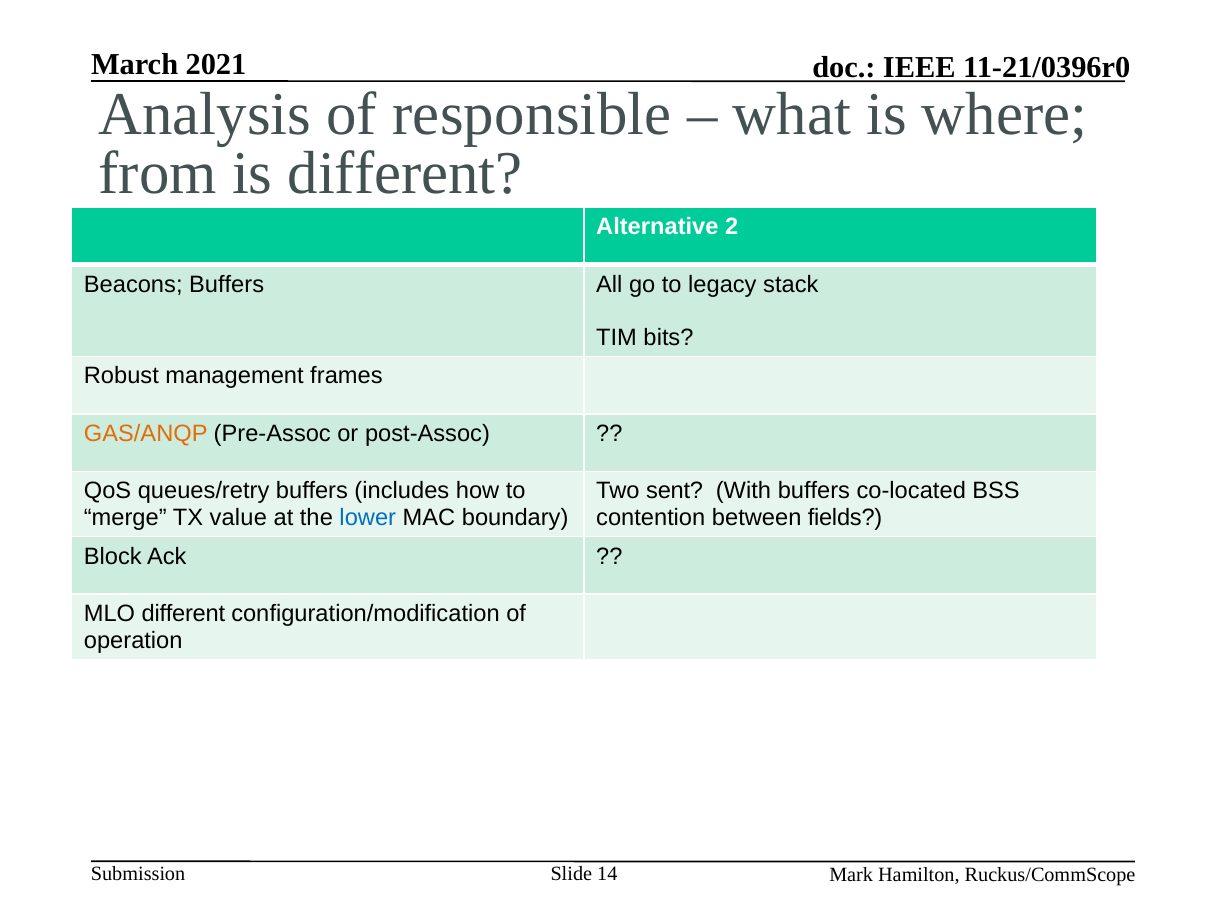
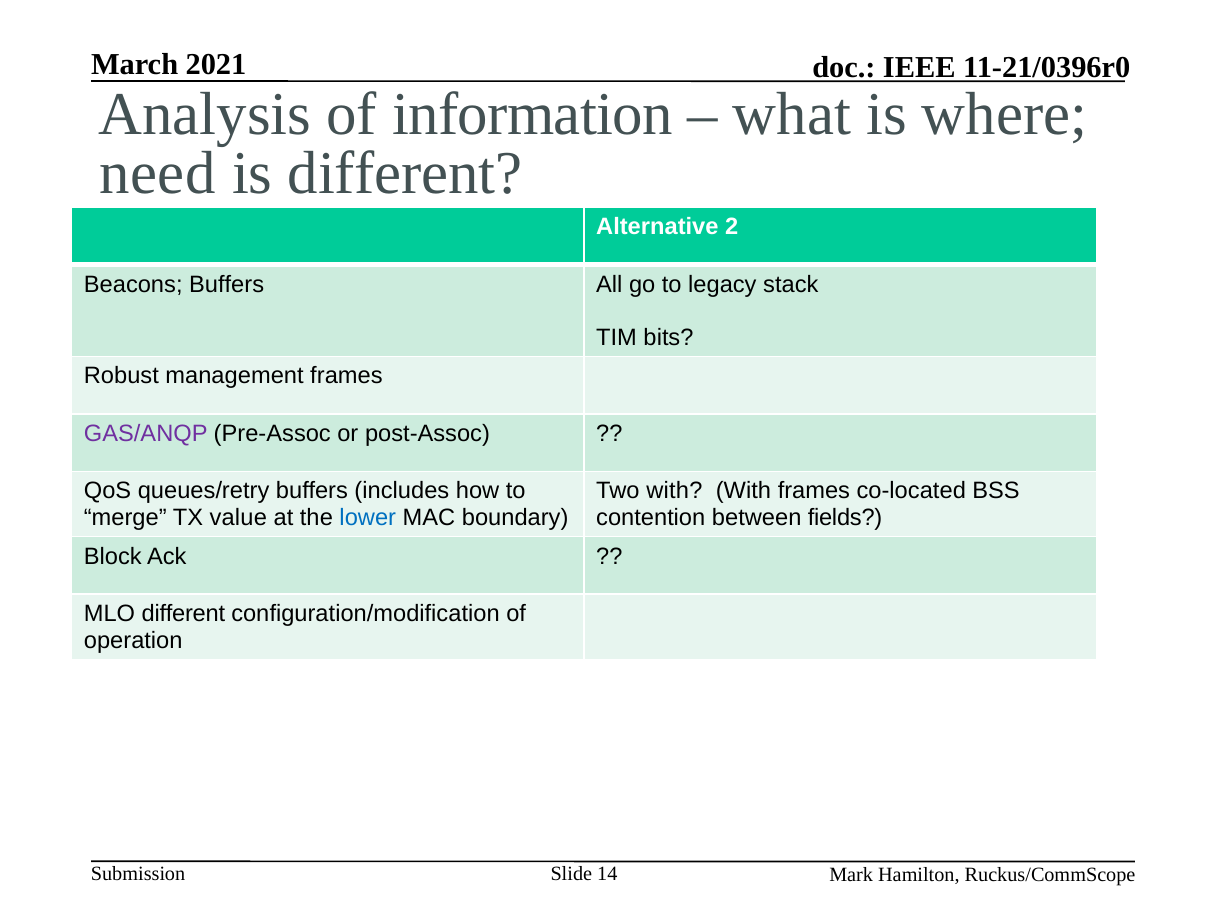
responsible: responsible -> information
from: from -> need
GAS/ANQP colour: orange -> purple
Two sent: sent -> with
With buffers: buffers -> frames
